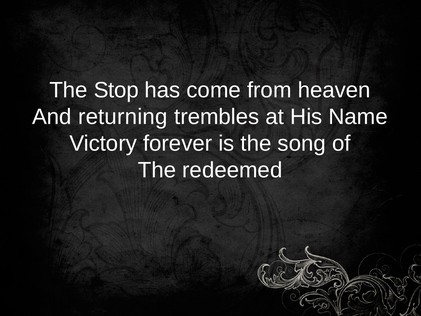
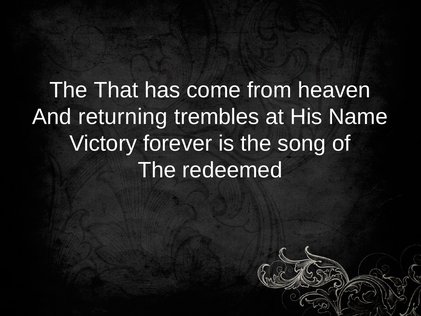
Stop: Stop -> That
